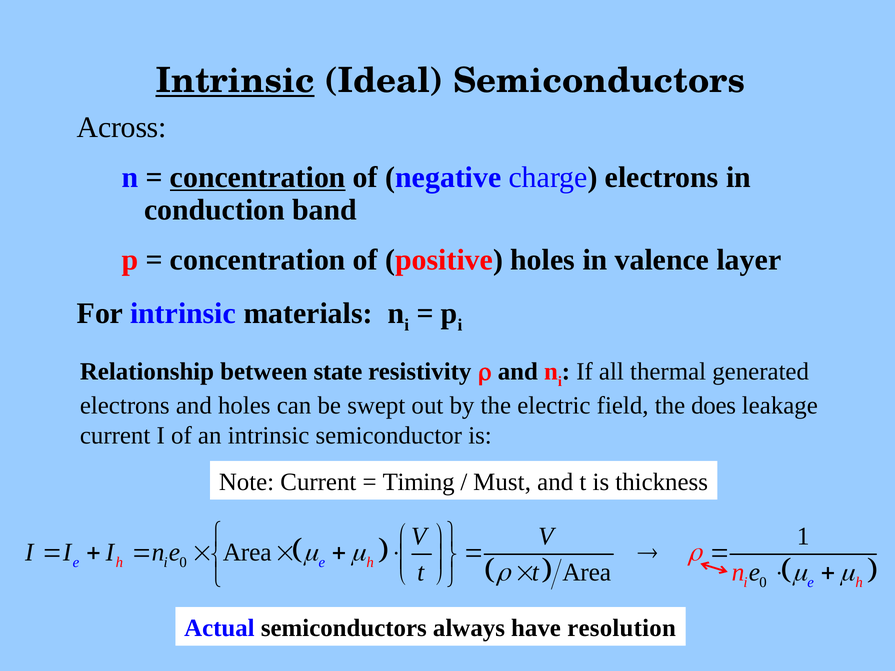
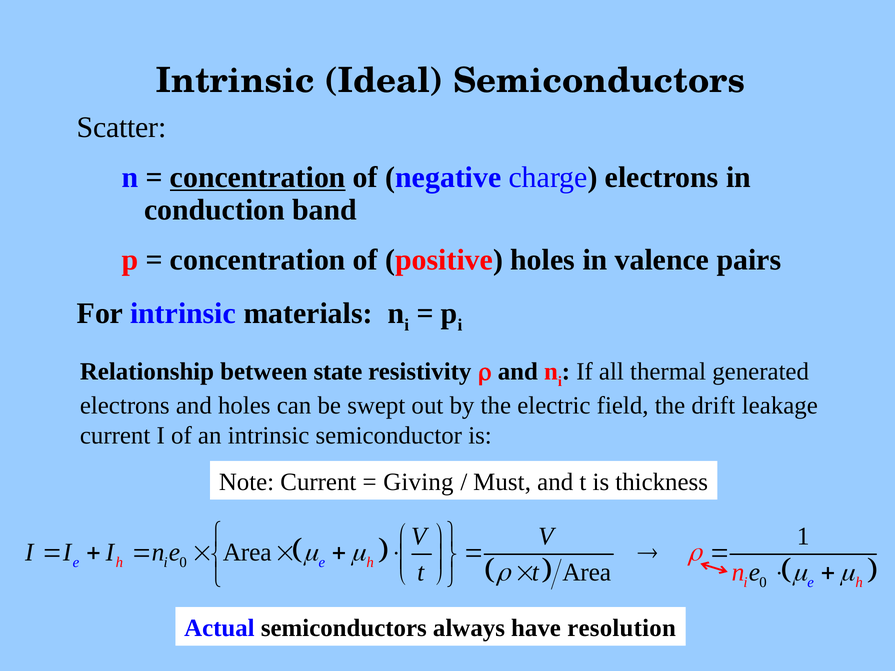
Intrinsic at (235, 81) underline: present -> none
Across: Across -> Scatter
layer: layer -> pairs
does: does -> drift
Timing: Timing -> Giving
